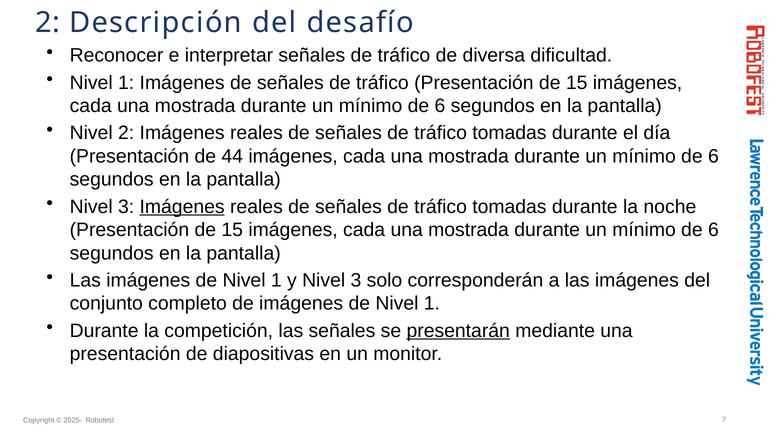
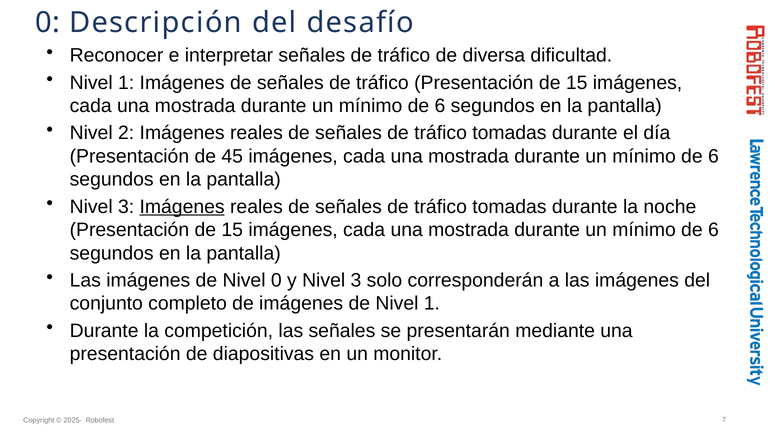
2 at (47, 23): 2 -> 0
44: 44 -> 45
1 at (276, 280): 1 -> 0
presentarán underline: present -> none
